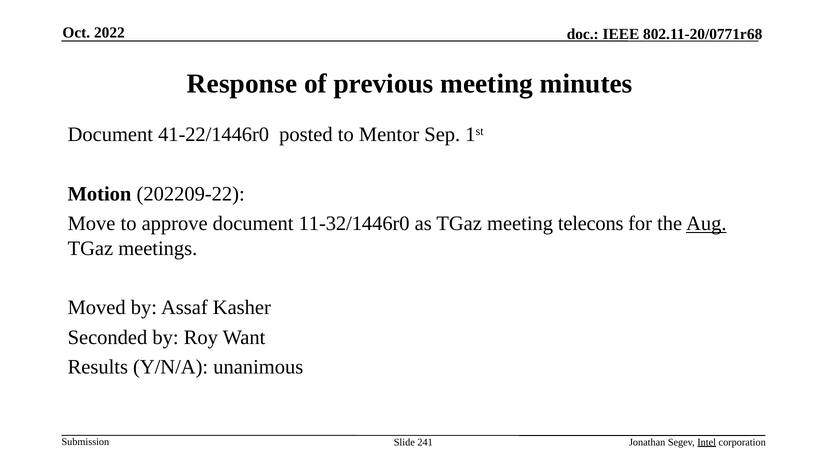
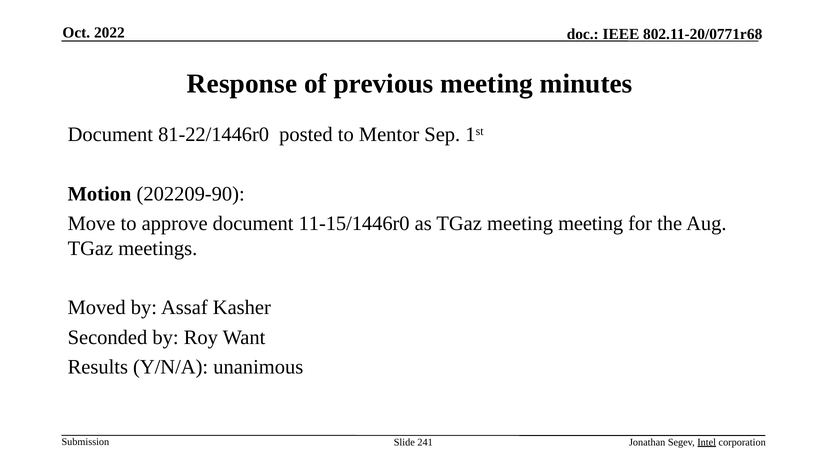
41-22/1446r0: 41-22/1446r0 -> 81-22/1446r0
202209-22: 202209-22 -> 202209-90
11-32/1446r0: 11-32/1446r0 -> 11-15/1446r0
meeting telecons: telecons -> meeting
Aug underline: present -> none
